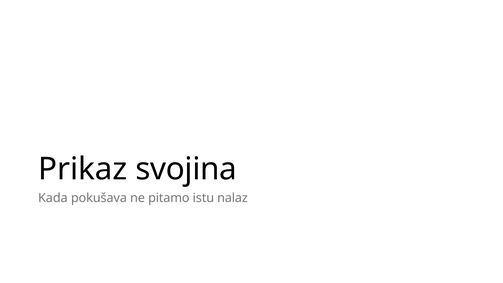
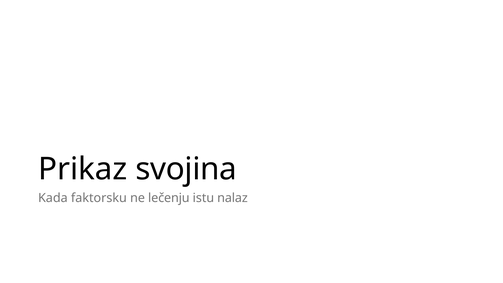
pokušava: pokušava -> faktorsku
pitamo: pitamo -> lečenju
